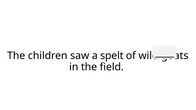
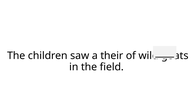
spelt: spelt -> their
